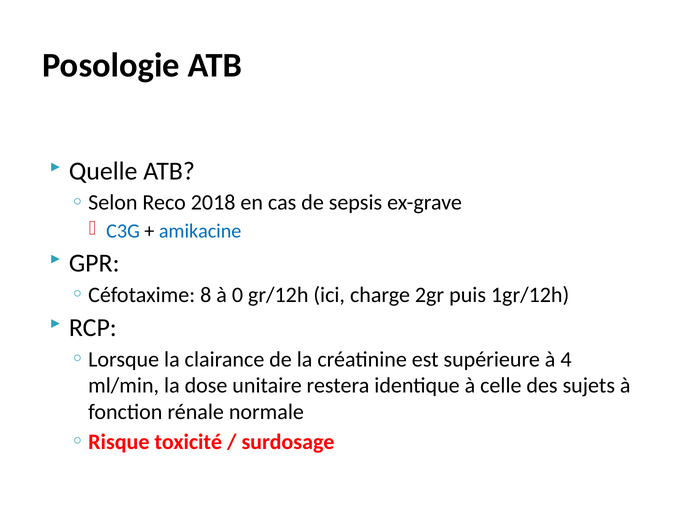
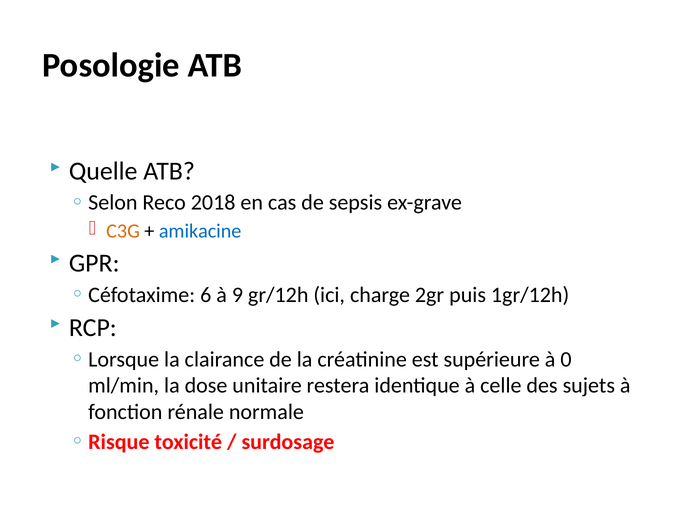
C3G colour: blue -> orange
8: 8 -> 6
0: 0 -> 9
4: 4 -> 0
